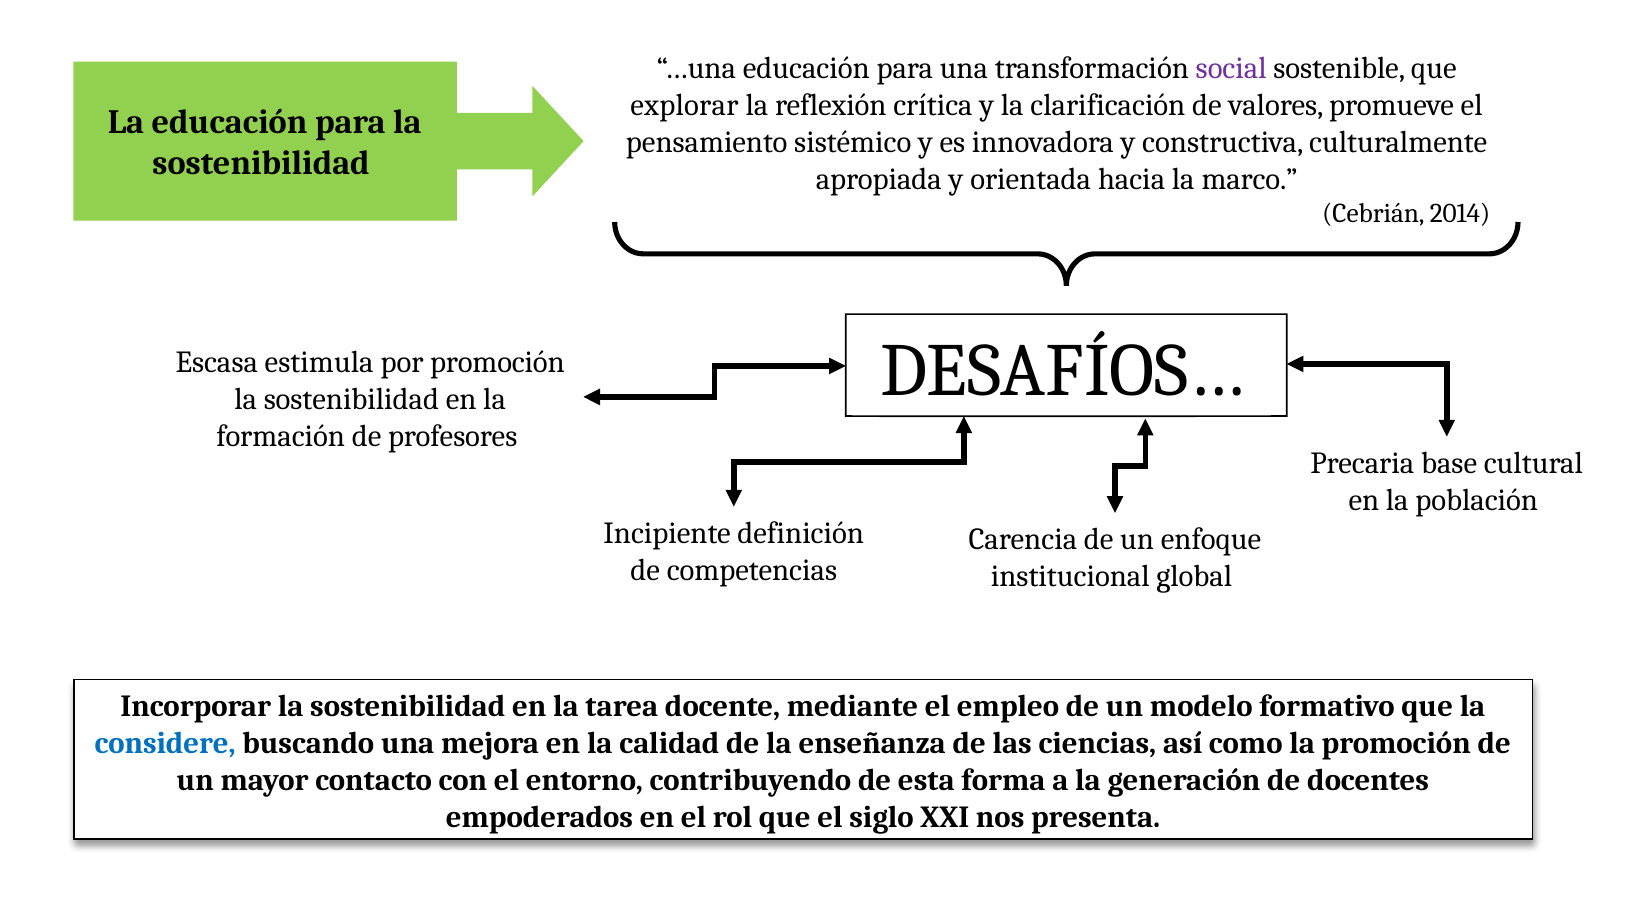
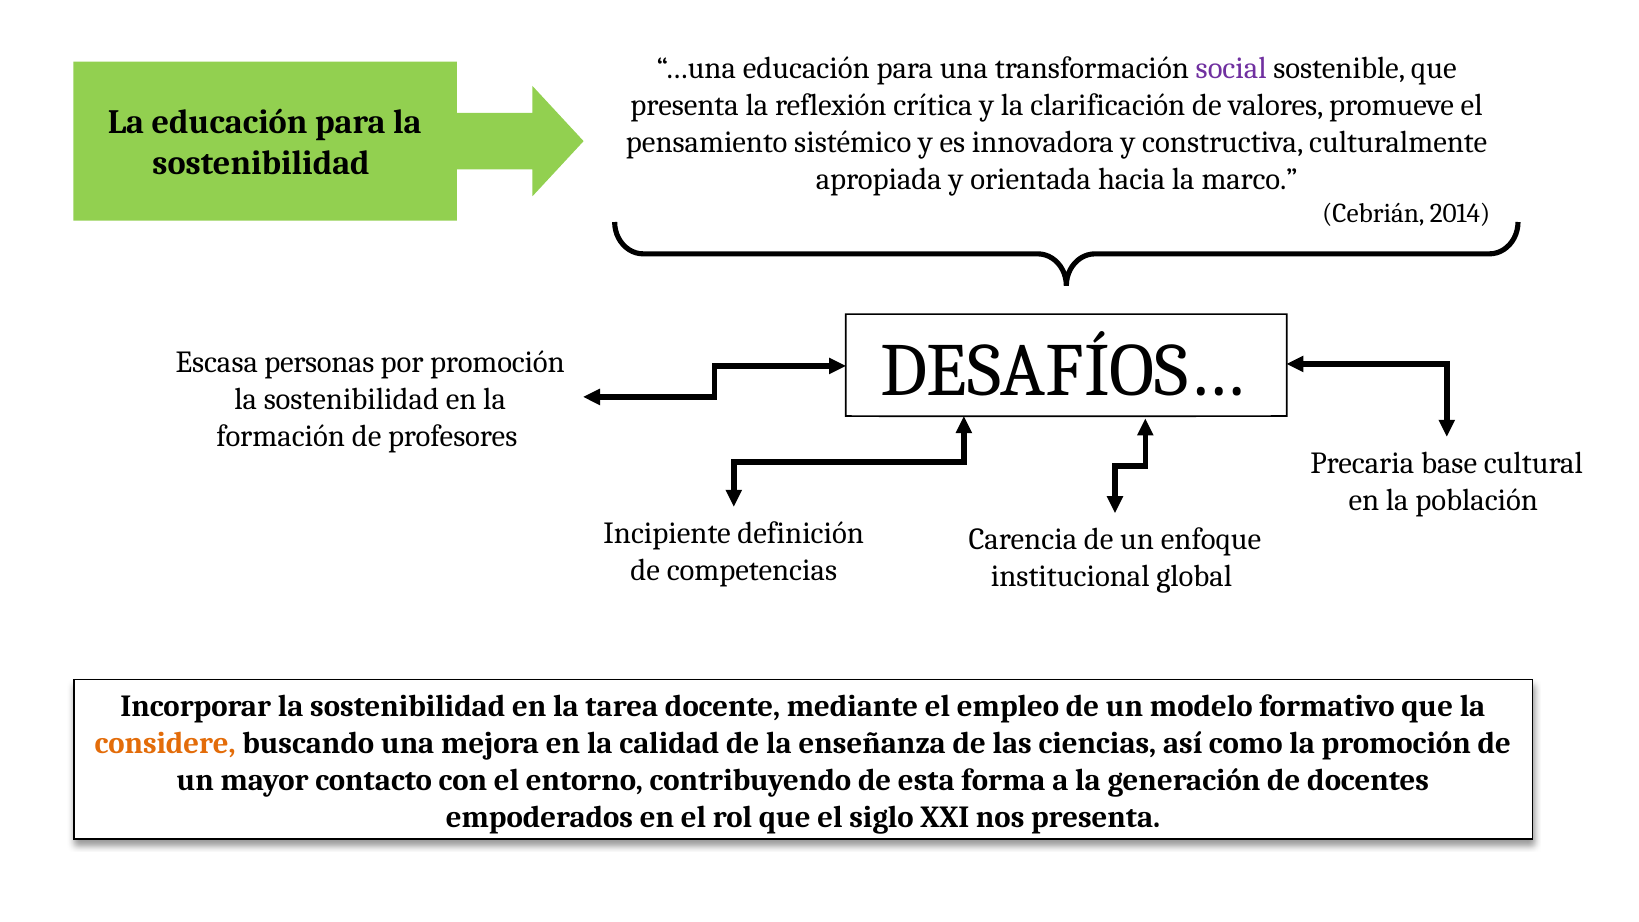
explorar at (684, 105): explorar -> presenta
estimula: estimula -> personas
considere colour: blue -> orange
